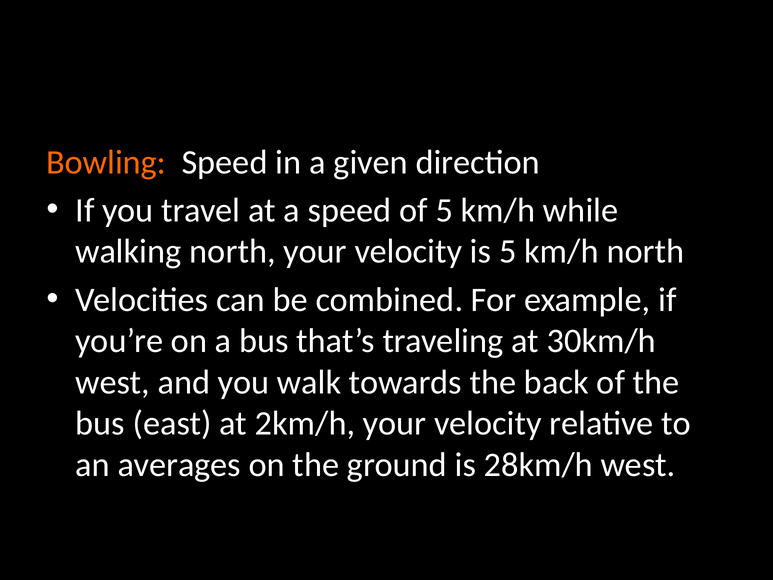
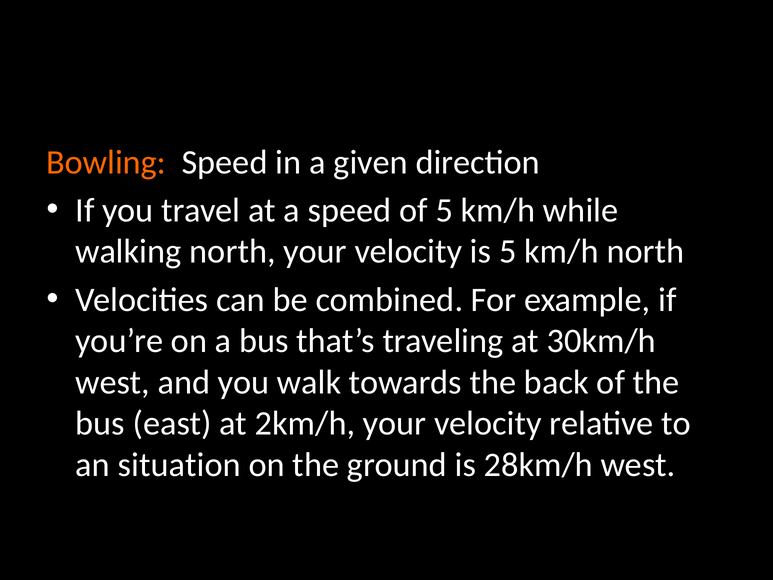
averages: averages -> situation
